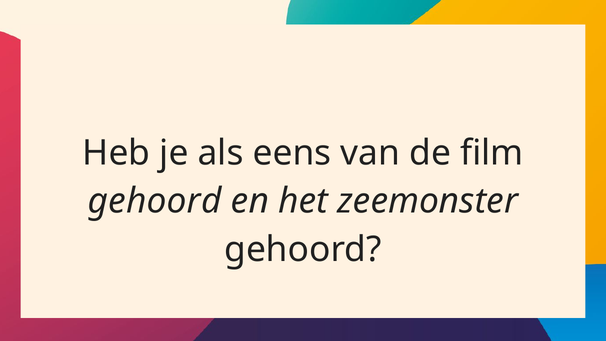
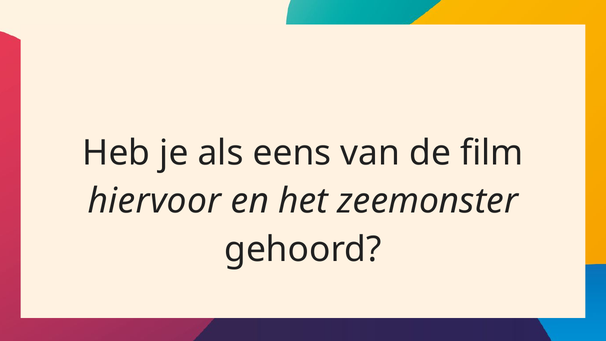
gehoord at (155, 201): gehoord -> hiervoor
